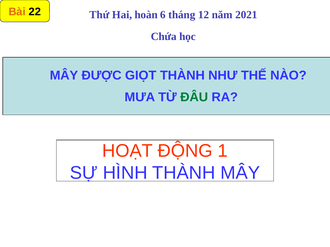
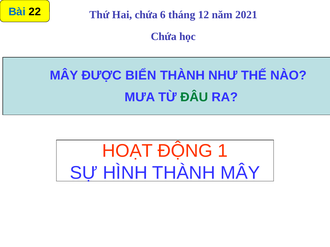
Bài colour: orange -> blue
Hai hoàn: hoàn -> chứa
GIỌT: GIỌT -> BIỂN
